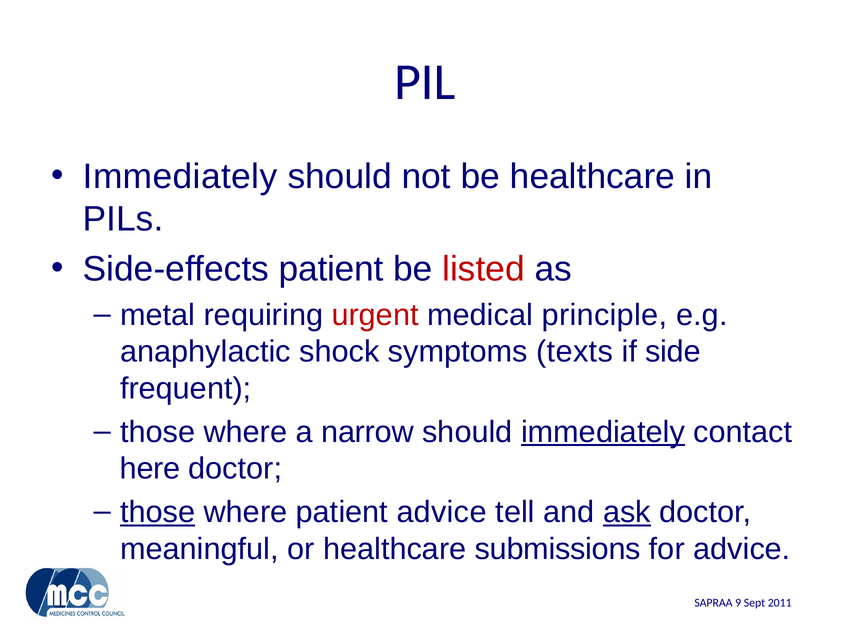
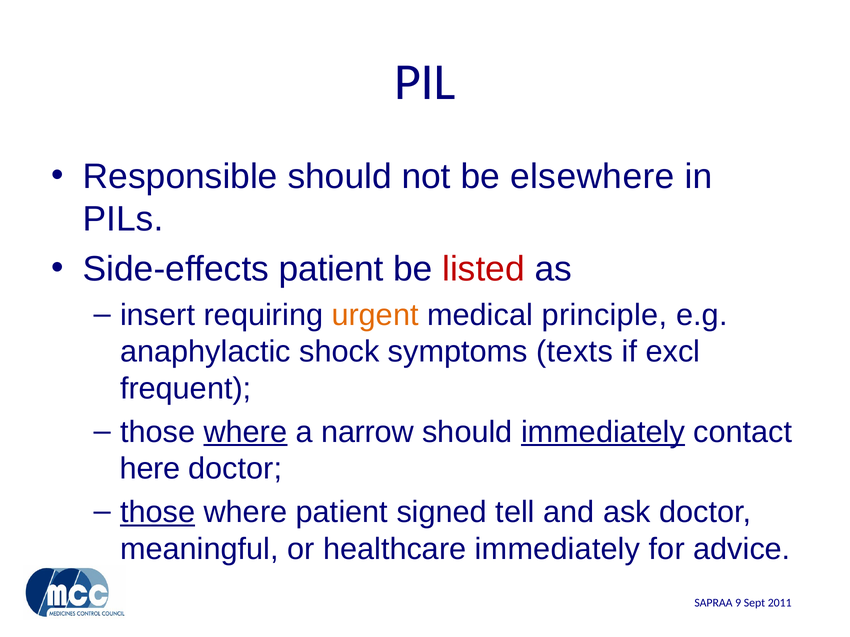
Immediately at (180, 177): Immediately -> Responsible
be healthcare: healthcare -> elsewhere
metal: metal -> insert
urgent colour: red -> orange
side: side -> excl
where at (245, 432) underline: none -> present
patient advice: advice -> signed
ask underline: present -> none
healthcare submissions: submissions -> immediately
